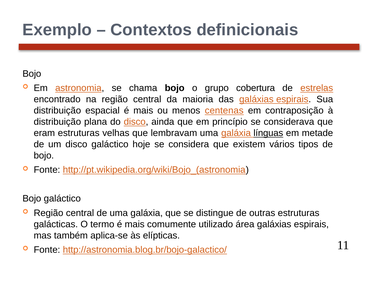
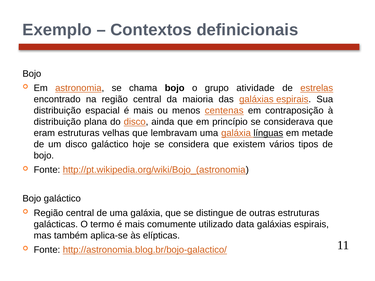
cobertura: cobertura -> atividade
área: área -> data
